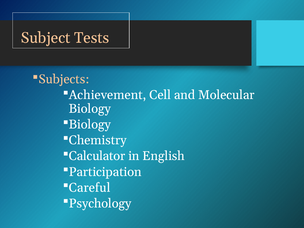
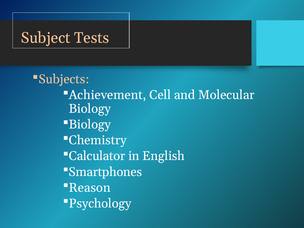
Participation: Participation -> Smartphones
Careful: Careful -> Reason
